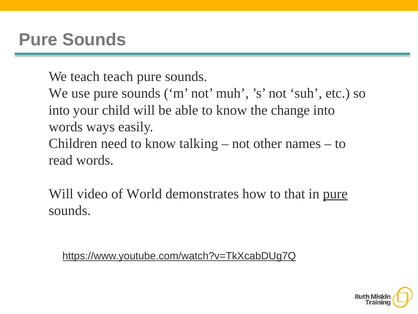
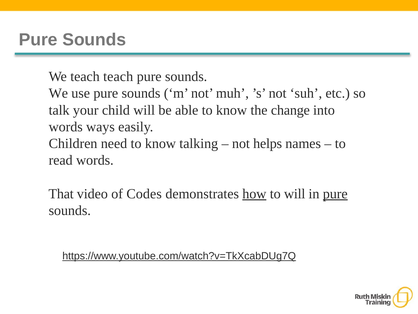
into at (59, 110): into -> talk
other: other -> helps
Will at (61, 194): Will -> That
World: World -> Codes
how underline: none -> present
to that: that -> will
